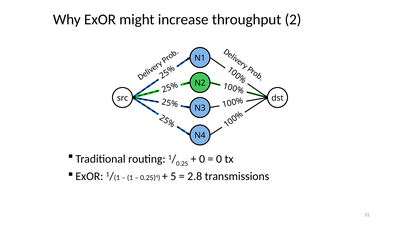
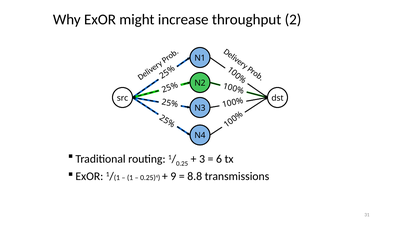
0 at (202, 159): 0 -> 3
0 at (219, 159): 0 -> 6
5 at (173, 176): 5 -> 9
2.8: 2.8 -> 8.8
